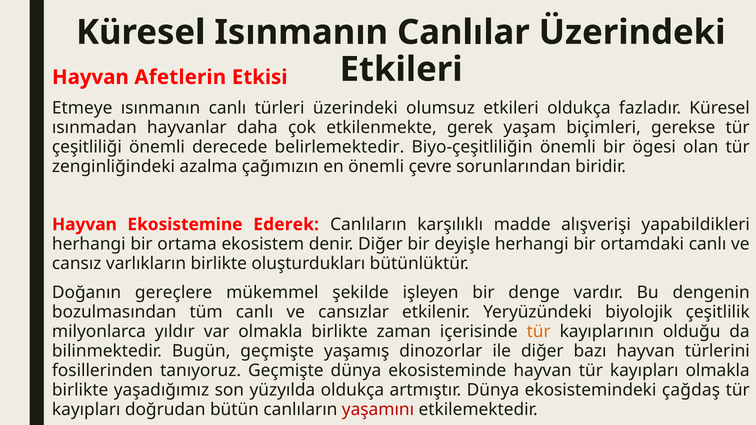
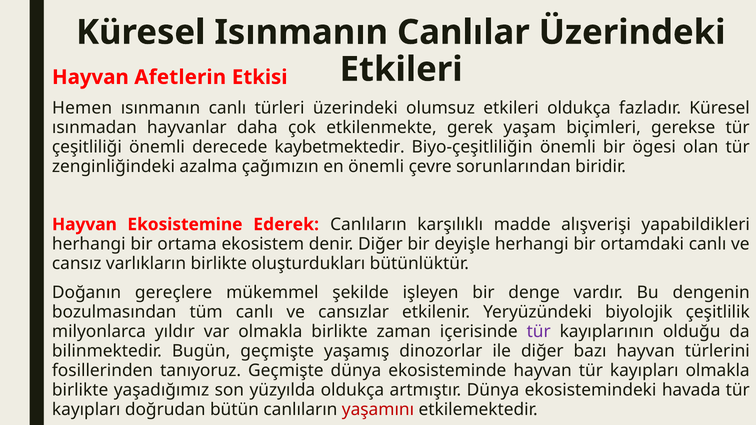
Etmeye: Etmeye -> Hemen
belirlemektedir: belirlemektedir -> kaybetmektedir
tür at (539, 332) colour: orange -> purple
çağdaş: çağdaş -> havada
